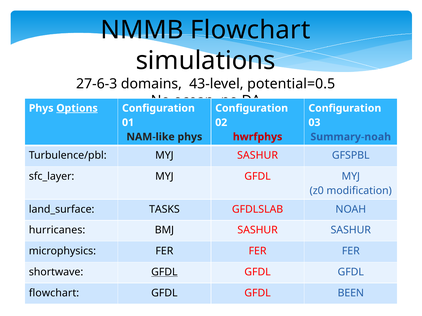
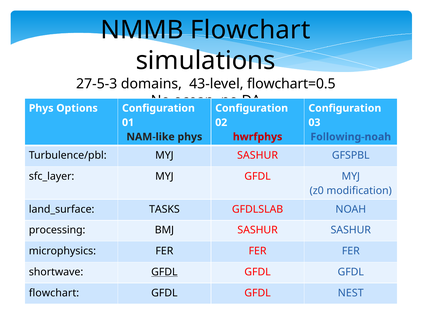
27-6-3: 27-6-3 -> 27-5-3
potential=0.5: potential=0.5 -> flowchart=0.5
Options underline: present -> none
Summary-noah: Summary-noah -> Following-noah
hurricanes: hurricanes -> processing
BEEN: BEEN -> NEST
